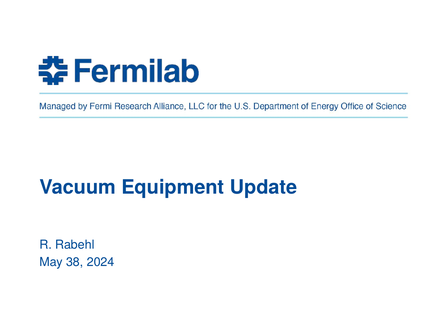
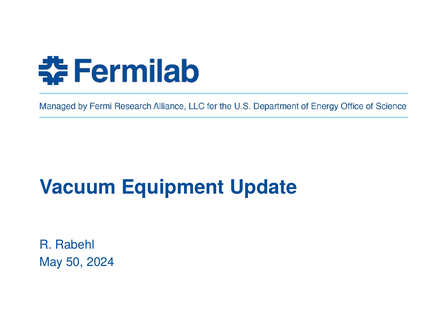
38: 38 -> 50
